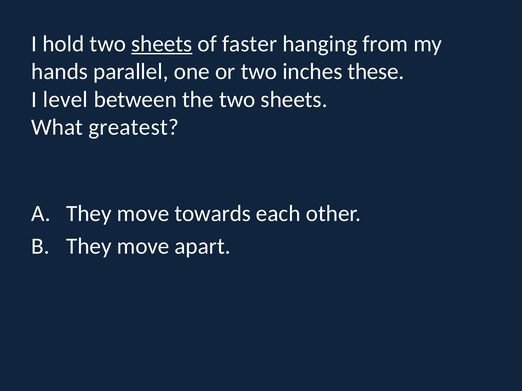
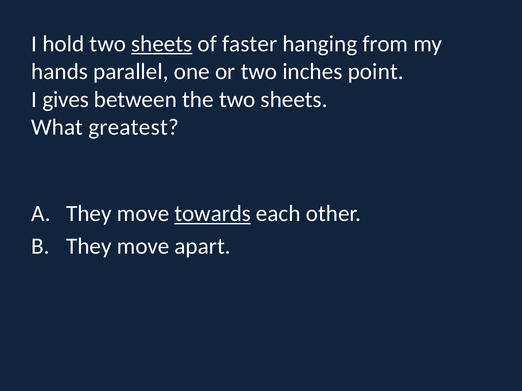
these: these -> point
level: level -> gives
towards underline: none -> present
